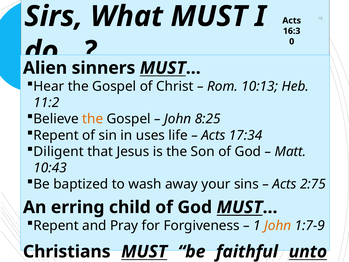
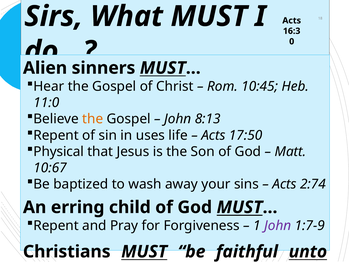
10:13: 10:13 -> 10:45
11:2: 11:2 -> 11:0
8:25: 8:25 -> 8:13
17:34: 17:34 -> 17:50
Diligent: Diligent -> Physical
10:43: 10:43 -> 10:67
2:75: 2:75 -> 2:74
John at (278, 225) colour: orange -> purple
